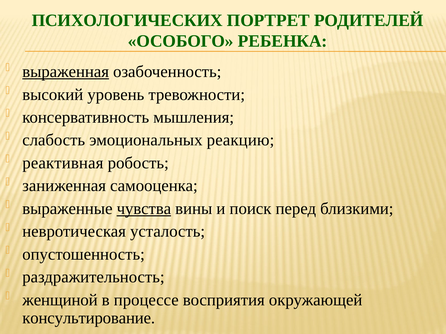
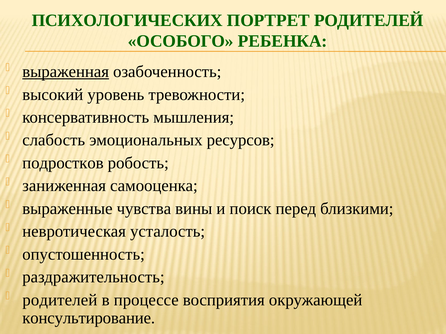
реакцию: реакцию -> ресурсов
реактивная: реактивная -> подростков
чувства underline: present -> none
женщиной at (60, 300): женщиной -> родителей
